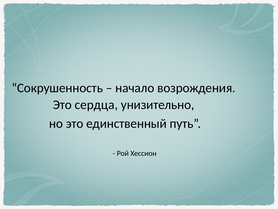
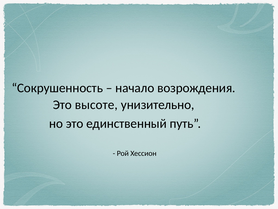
сердца: сердца -> высоте
